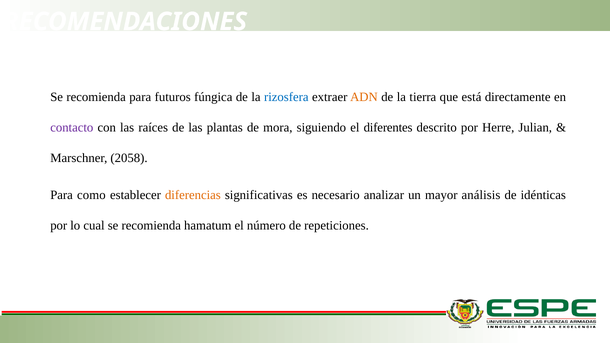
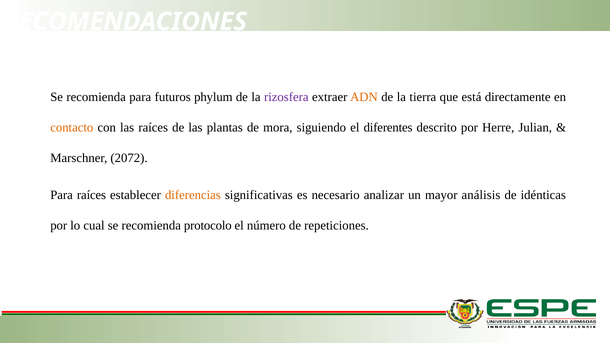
fúngica: fúngica -> phylum
rizosfera colour: blue -> purple
contacto colour: purple -> orange
2058: 2058 -> 2072
Para como: como -> raíces
hamatum: hamatum -> protocolo
